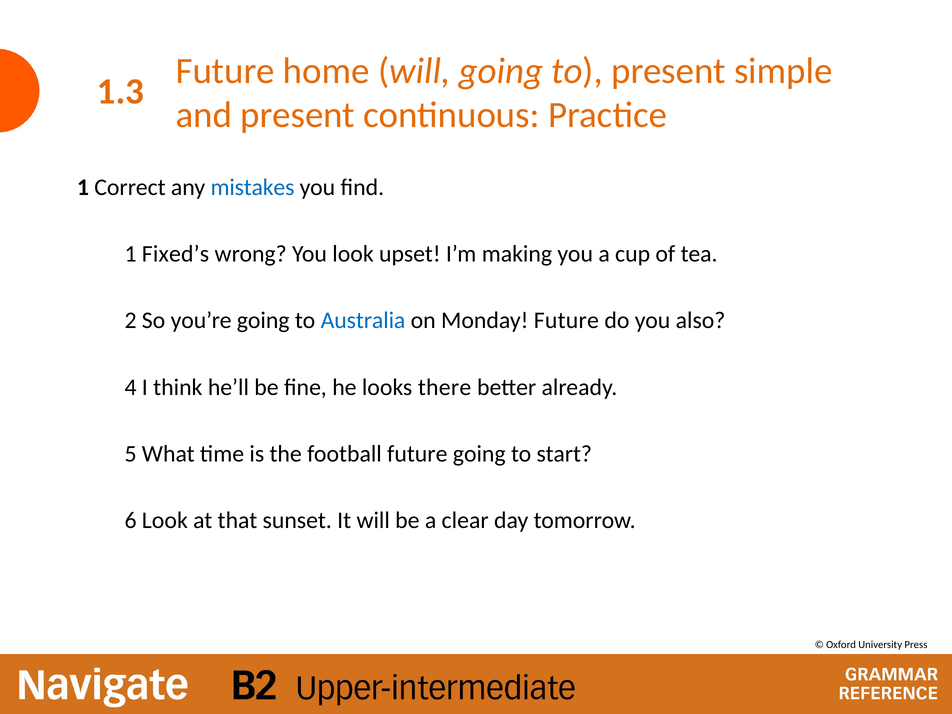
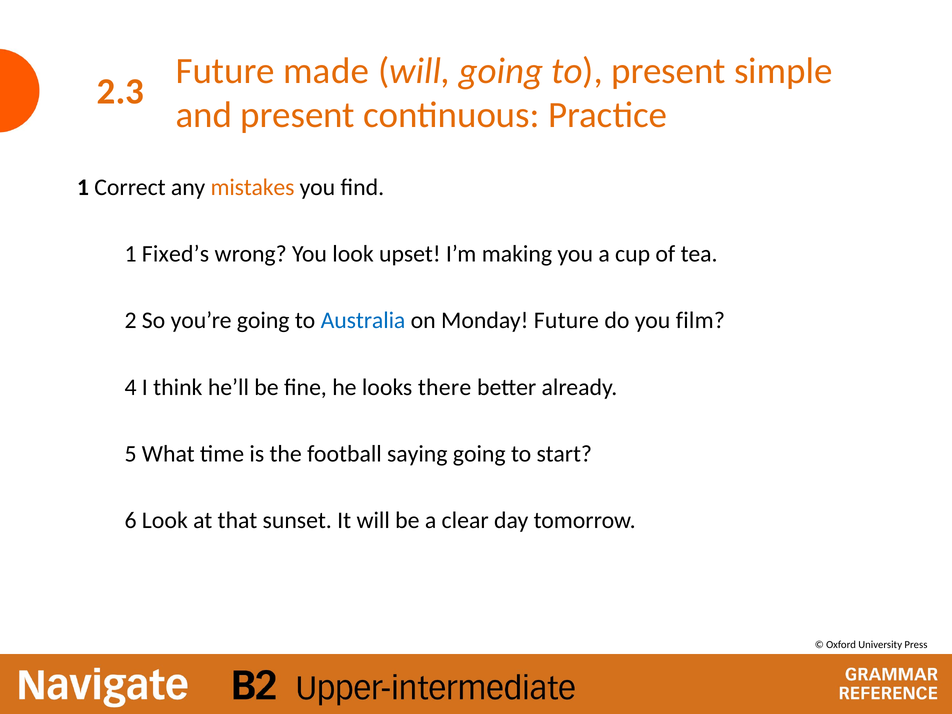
home: home -> made
1.3: 1.3 -> 2.3
mistakes colour: blue -> orange
also: also -> film
football future: future -> saying
